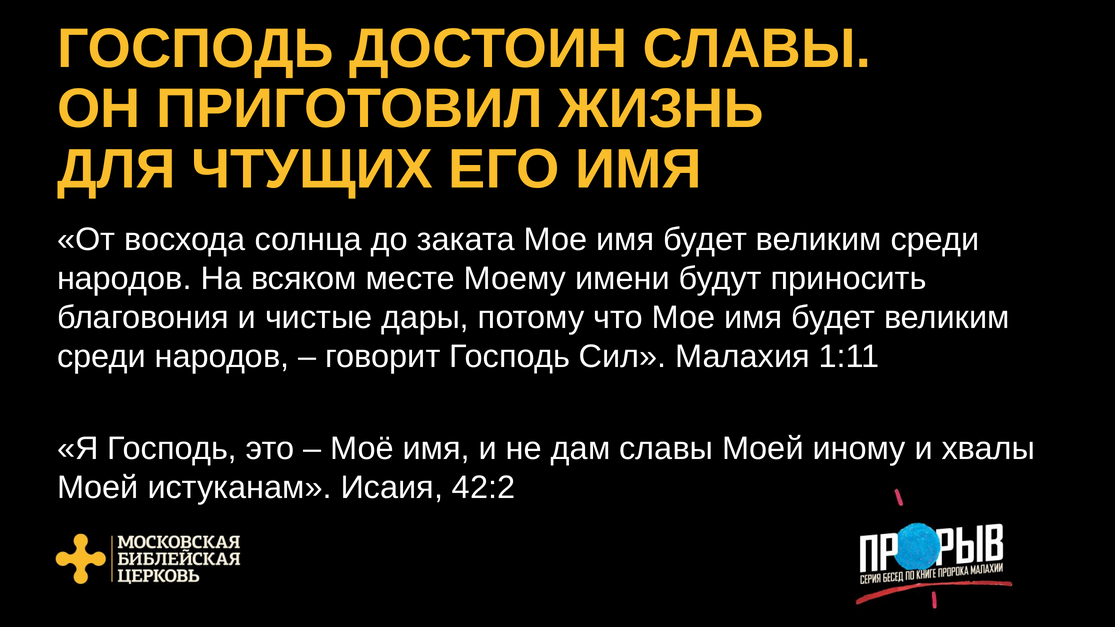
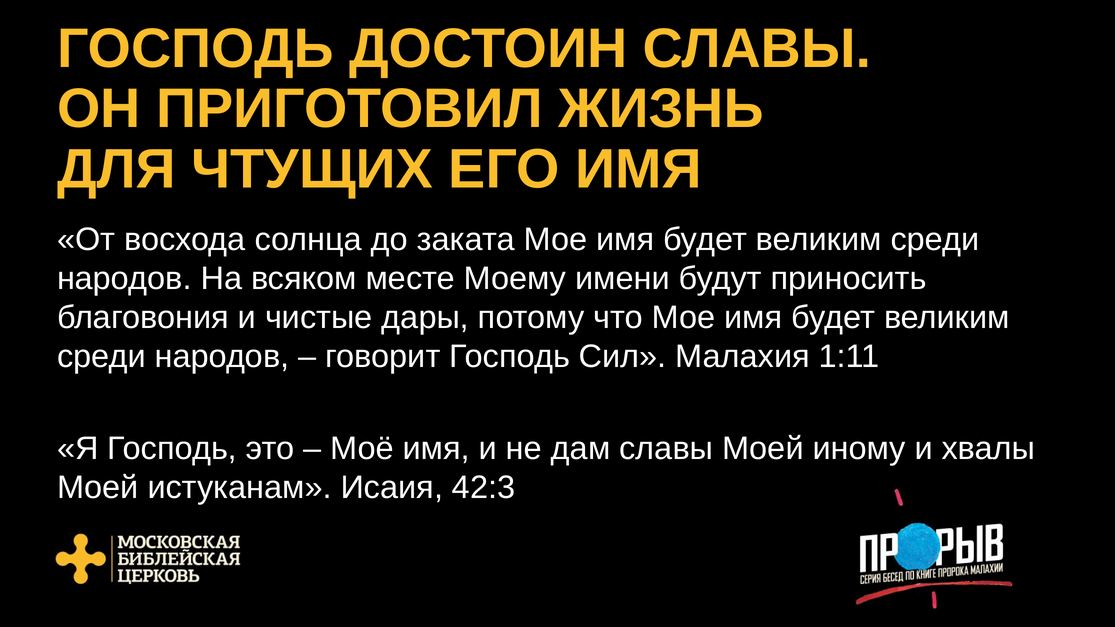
42:2: 42:2 -> 42:3
